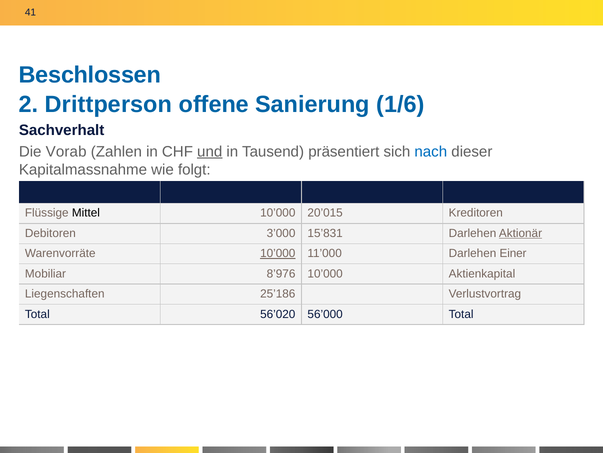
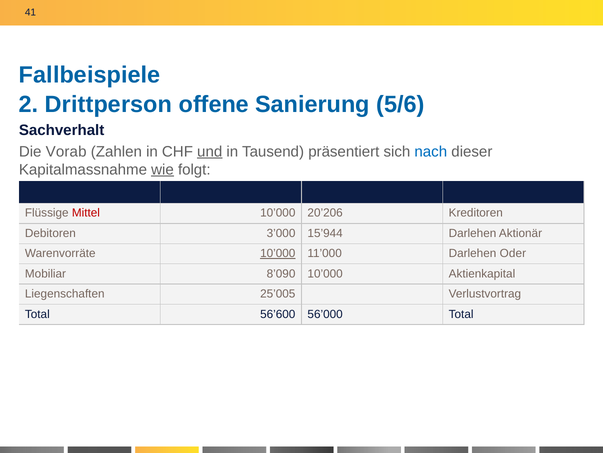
Beschlossen: Beschlossen -> Fallbeispiele
1/6: 1/6 -> 5/6
wie underline: none -> present
Mittel colour: black -> red
20’015: 20’015 -> 20’206
15’831: 15’831 -> 15’944
Aktionär underline: present -> none
Einer: Einer -> Oder
8’976: 8’976 -> 8’090
25’186: 25’186 -> 25’005
56’020: 56’020 -> 56’600
